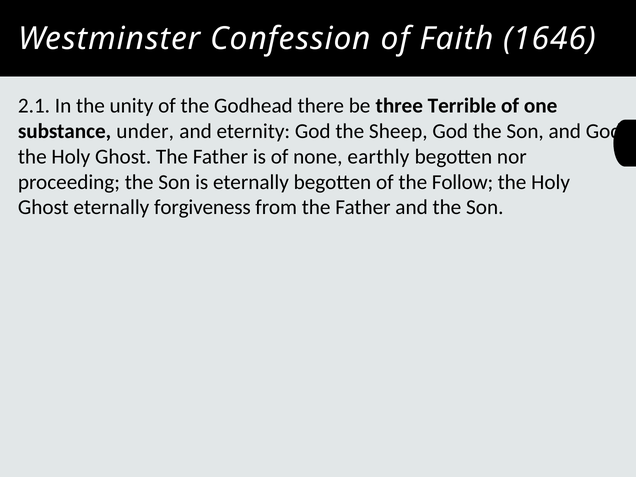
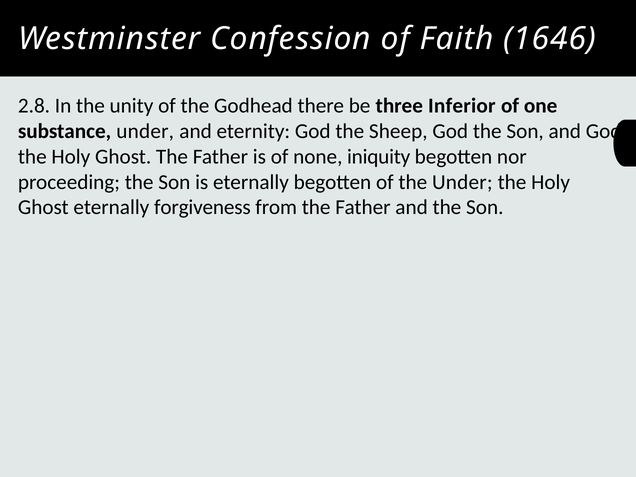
2.1: 2.1 -> 2.8
Terrible: Terrible -> Inferior
earthly: earthly -> iniquity
the Follow: Follow -> Under
